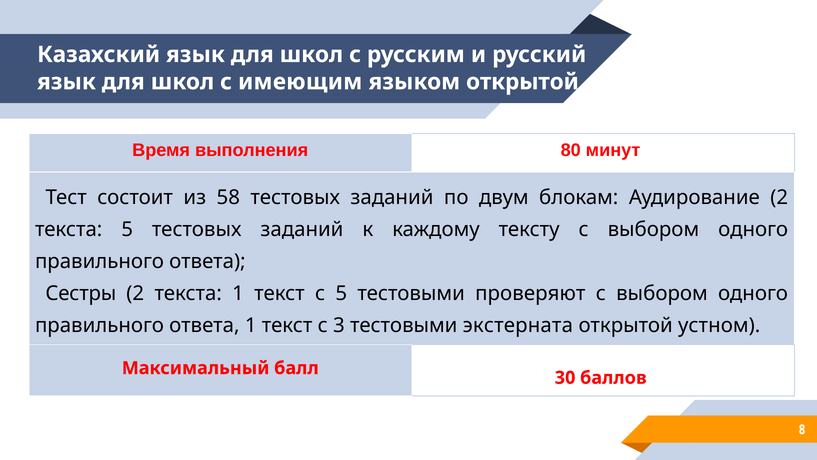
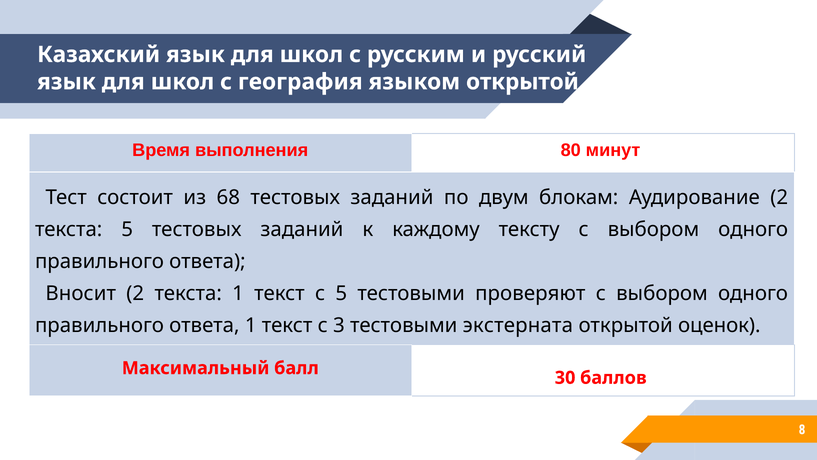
имеющим: имеющим -> география
58: 58 -> 68
Сестры: Сестры -> Вносит
устном: устном -> оценок
